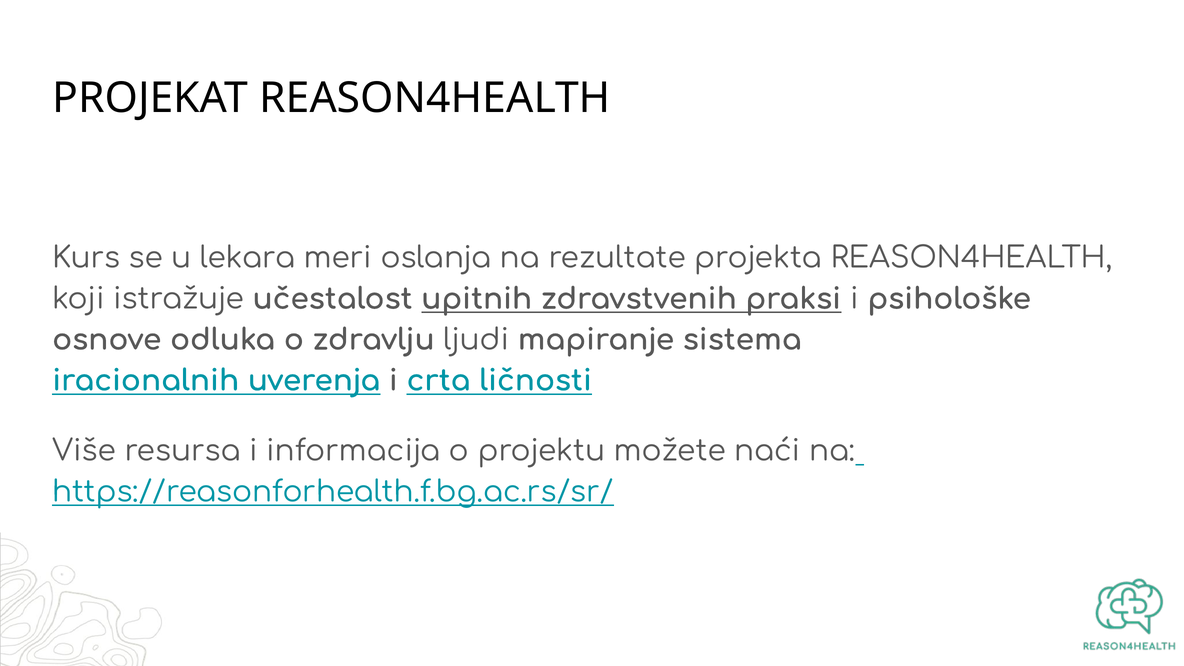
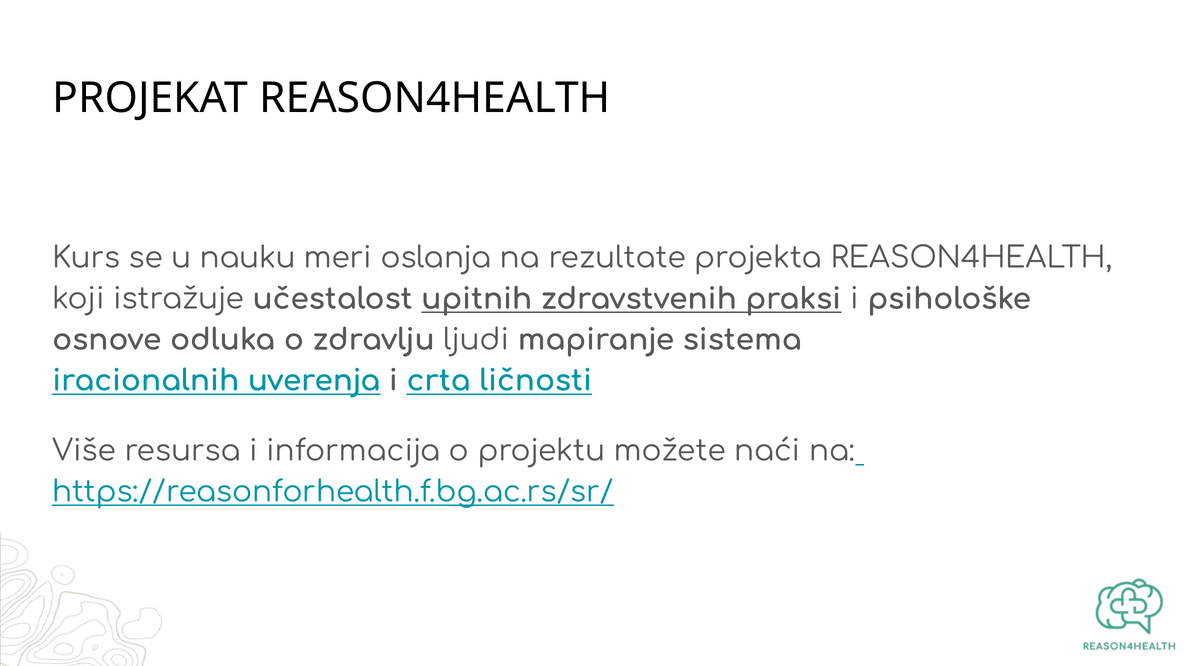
lekara: lekara -> nauku
